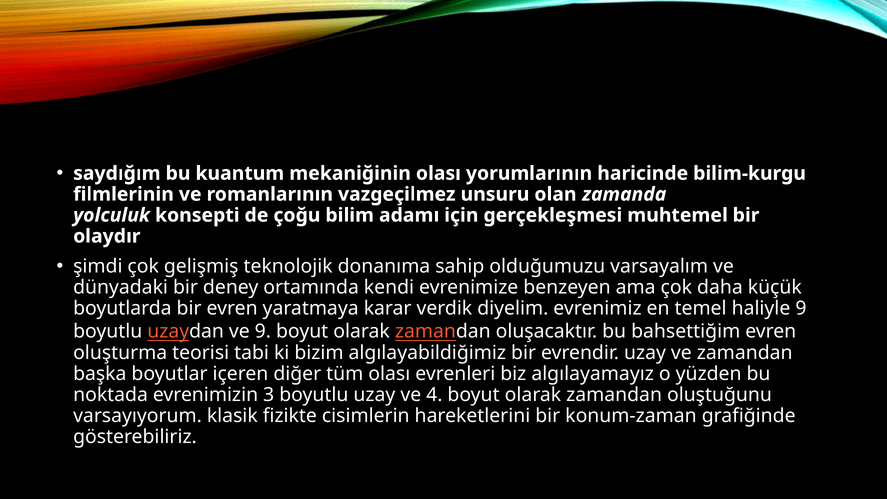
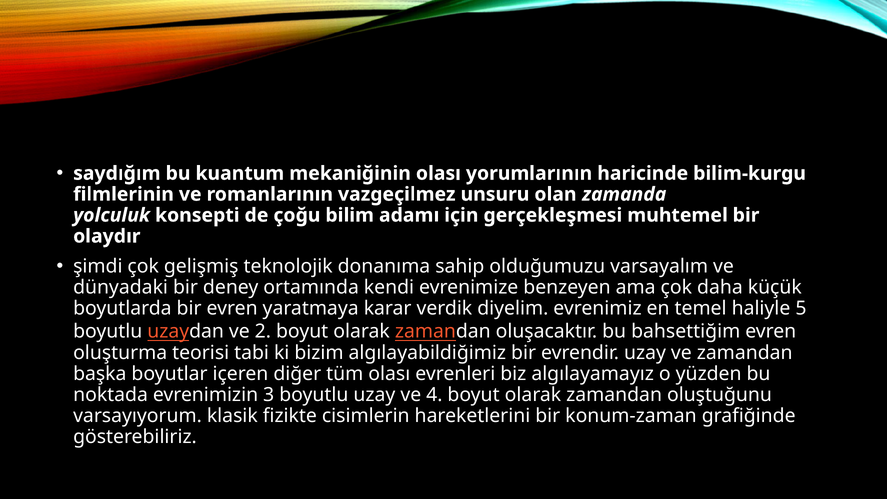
haliyle 9: 9 -> 5
ve 9: 9 -> 2
